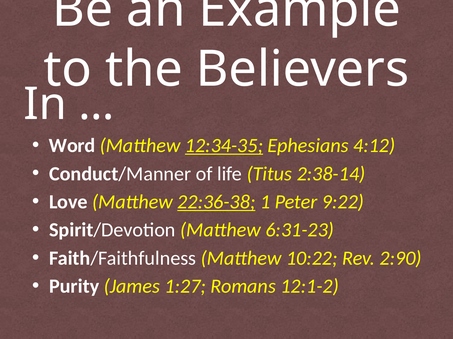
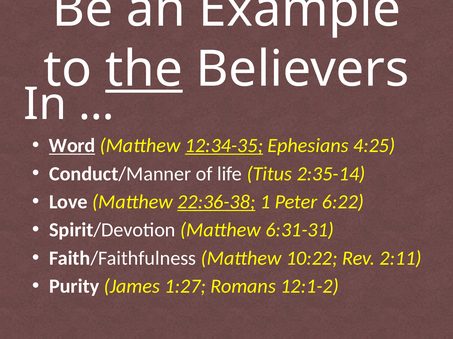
the underline: none -> present
Word underline: none -> present
4:12: 4:12 -> 4:25
2:38-14: 2:38-14 -> 2:35-14
9:22: 9:22 -> 6:22
6:31-23: 6:31-23 -> 6:31-31
2:90: 2:90 -> 2:11
